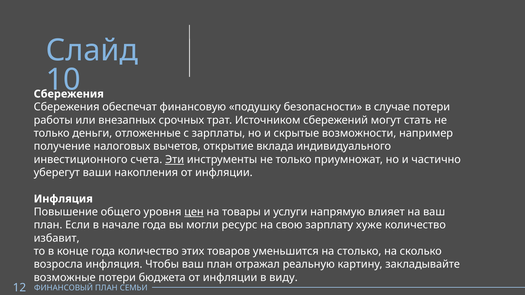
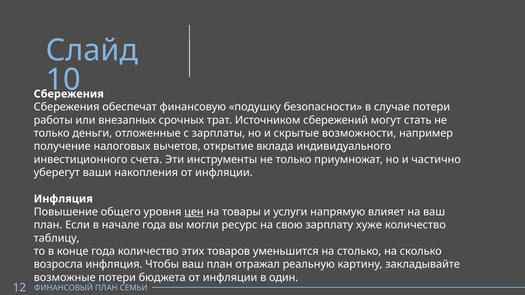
Эти underline: present -> none
избавит: избавит -> таблицу
виду: виду -> один
